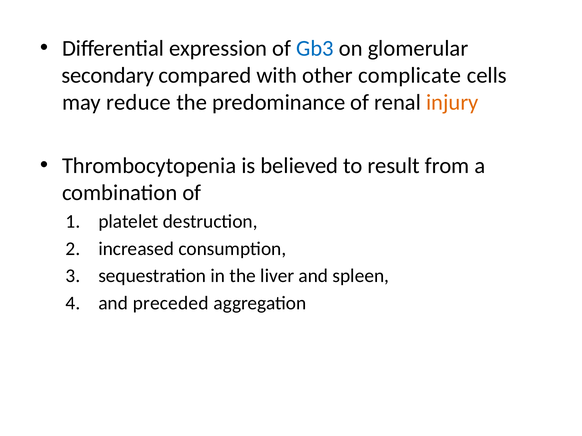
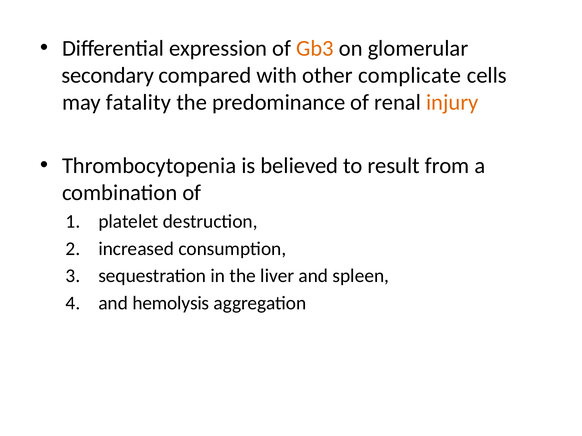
Gb3 colour: blue -> orange
reduce: reduce -> fatality
preceded: preceded -> hemolysis
